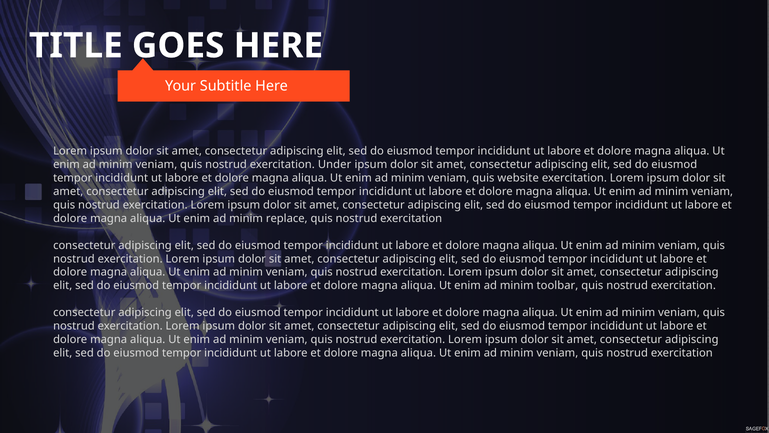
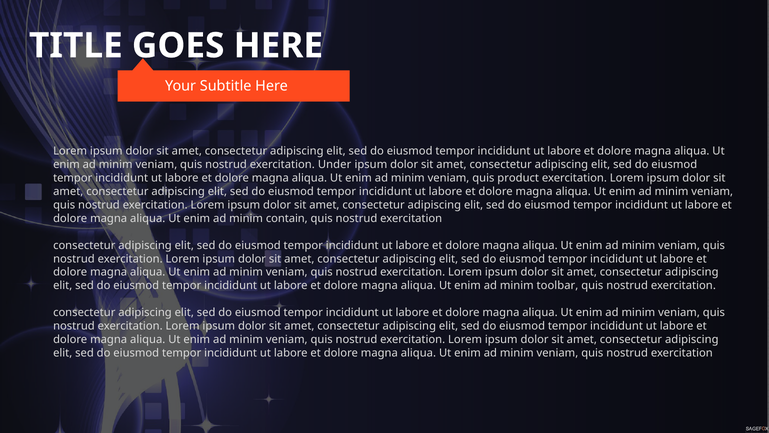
website: website -> product
replace: replace -> contain
